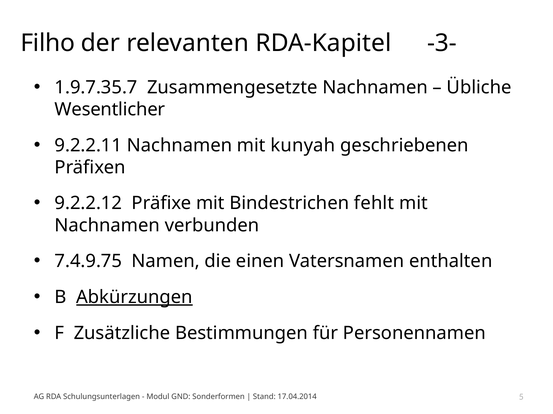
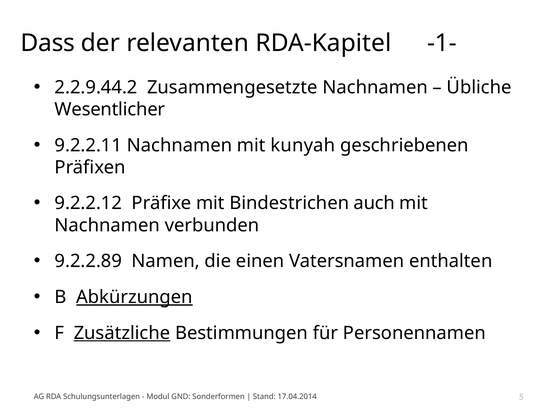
Filho: Filho -> Dass
-3-: -3- -> -1-
1.9.7.35.7: 1.9.7.35.7 -> 2.2.9.44.2
fehlt: fehlt -> auch
7.4.9.75: 7.4.9.75 -> 9.2.2.89
Zusätzliche underline: none -> present
